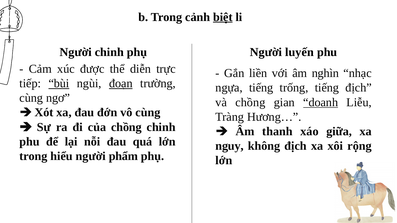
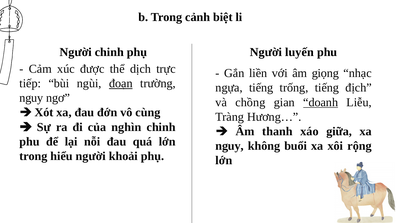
biệt underline: present -> none
diễn: diễn -> dịch
nghìn: nghìn -> giọng
bùi underline: present -> none
cùng at (31, 98): cùng -> nguy
của chồng: chồng -> nghìn
không địch: địch -> buổi
phẩm: phẩm -> khoải
